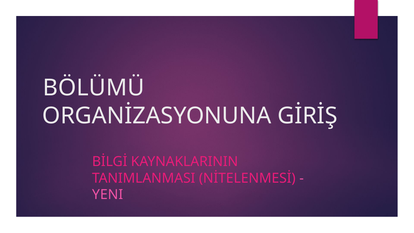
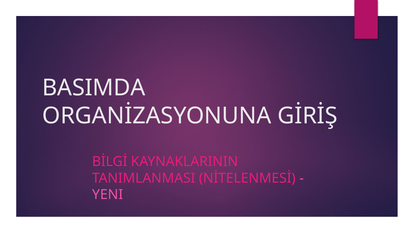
BÖLÜMÜ: BÖLÜMÜ -> BASIMDA
